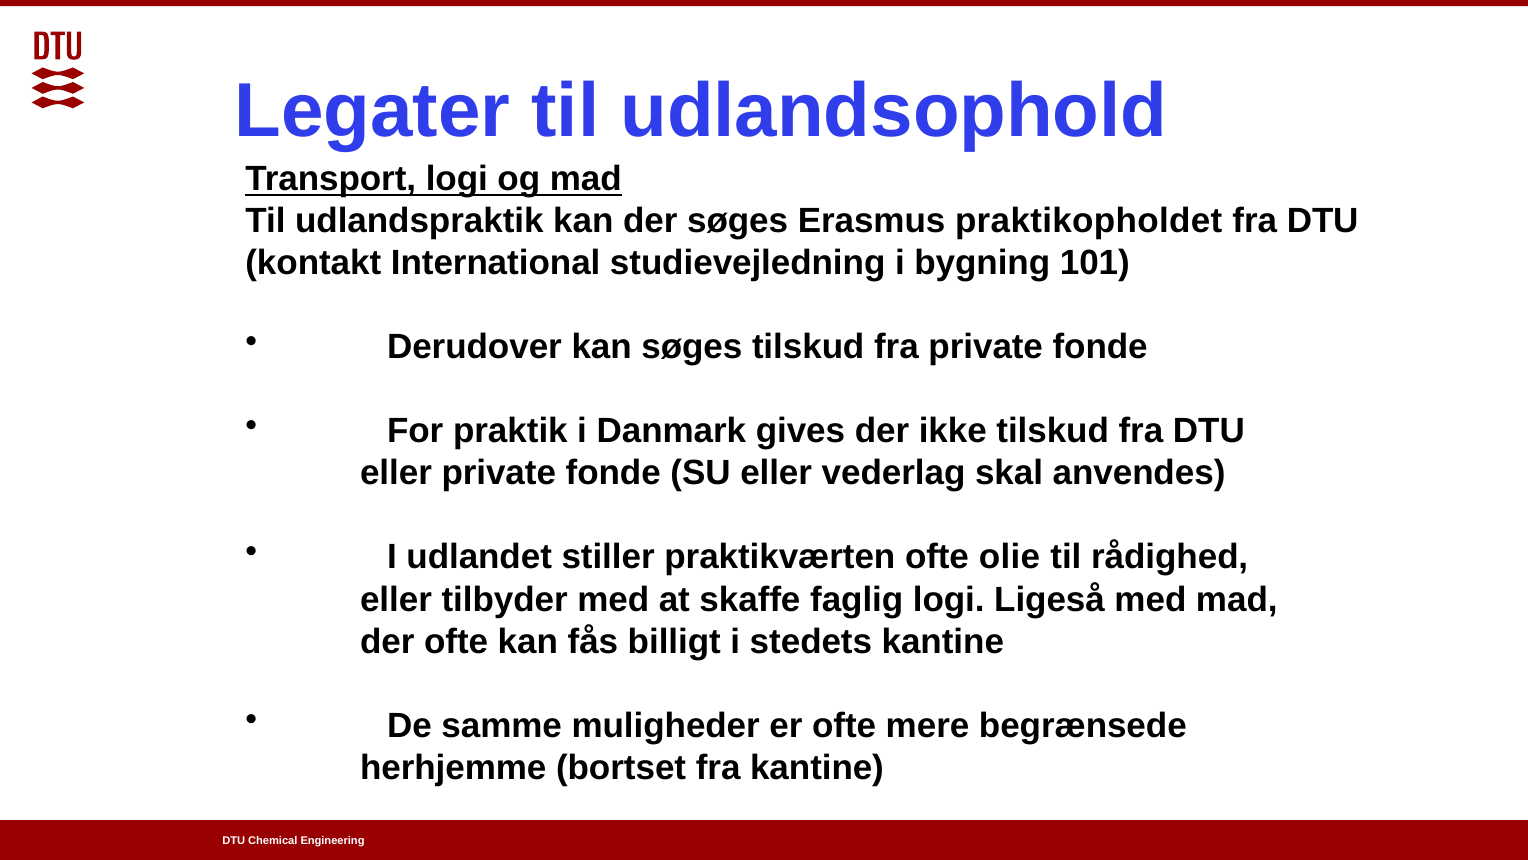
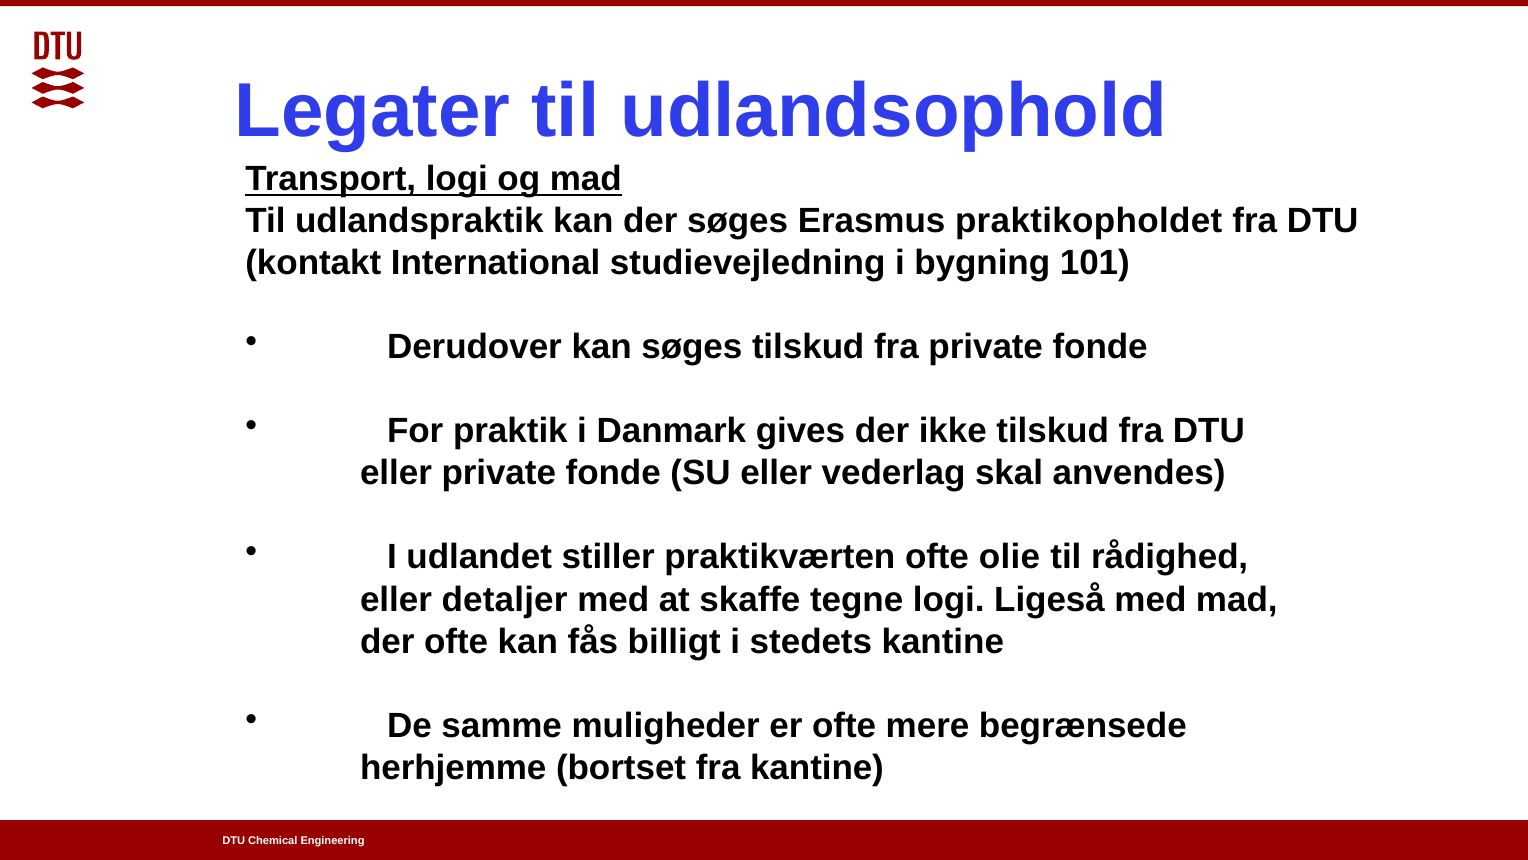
tilbyder: tilbyder -> detaljer
faglig: faglig -> tegne
